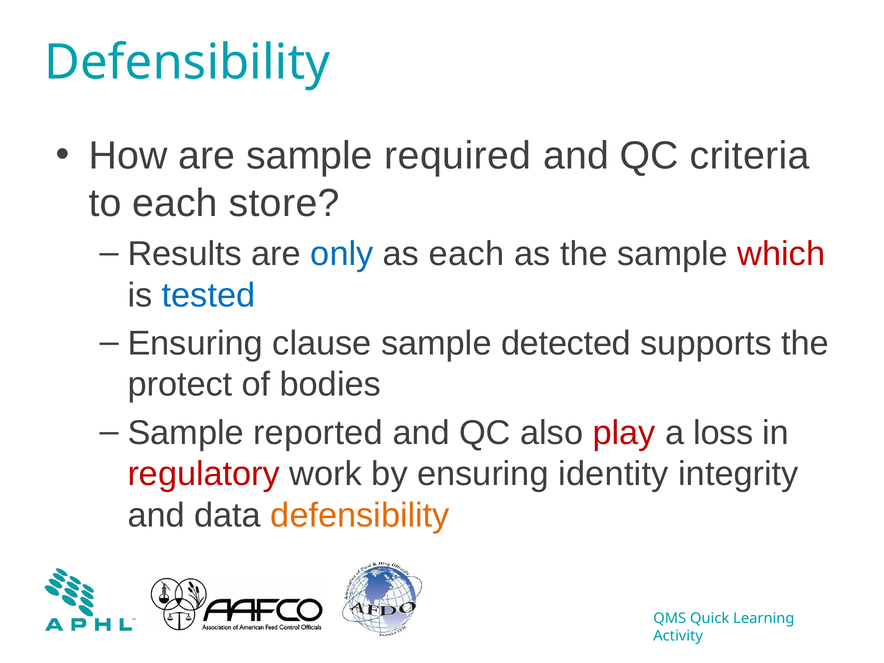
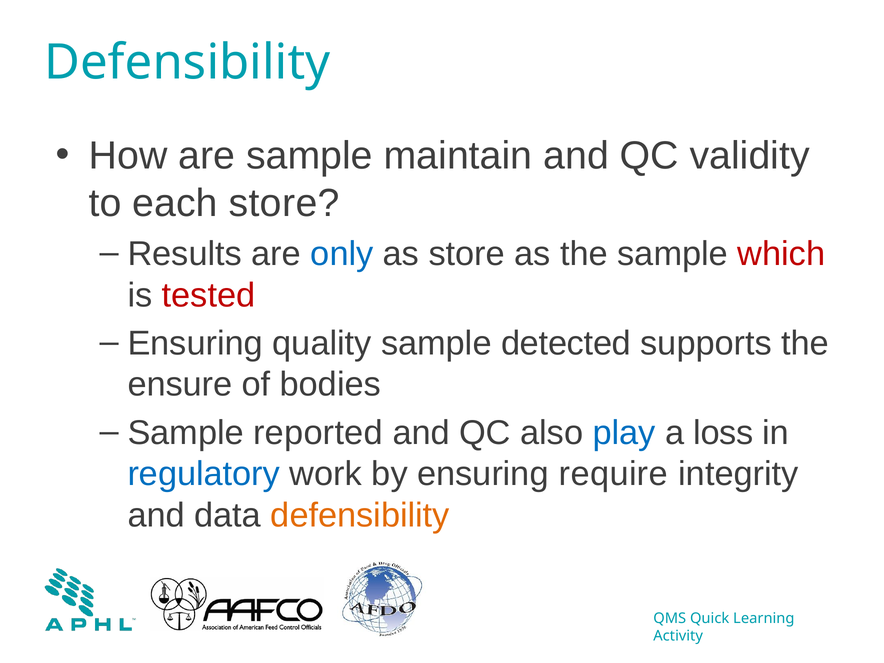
required: required -> maintain
criteria: criteria -> validity
as each: each -> store
tested colour: blue -> red
clause: clause -> quality
protect: protect -> ensure
play colour: red -> blue
regulatory colour: red -> blue
identity: identity -> require
